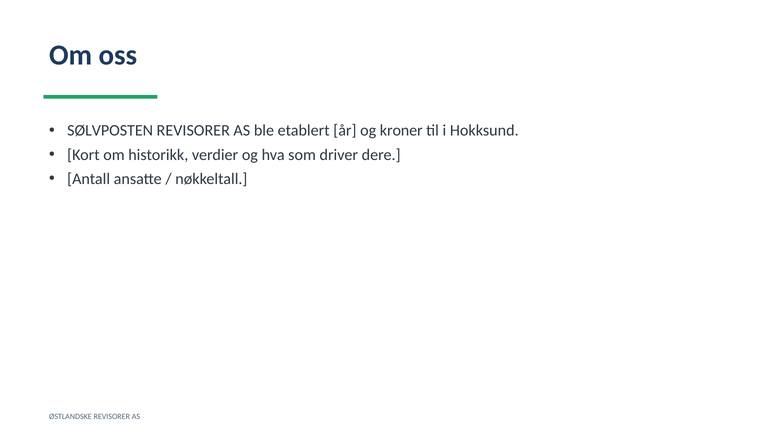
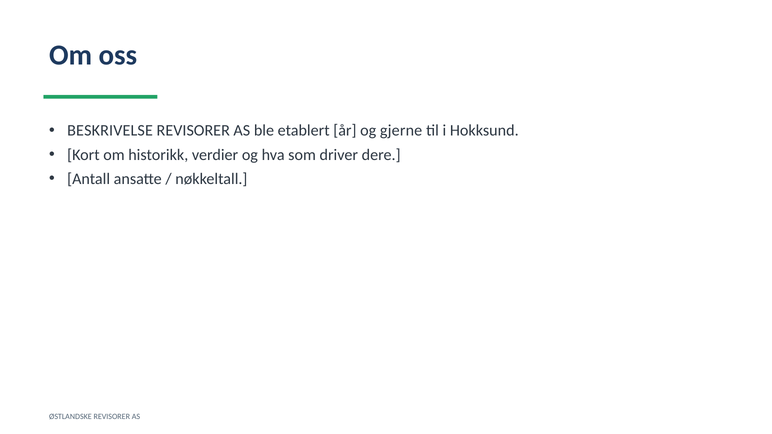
SØLVPOSTEN: SØLVPOSTEN -> BESKRIVELSE
kroner: kroner -> gjerne
